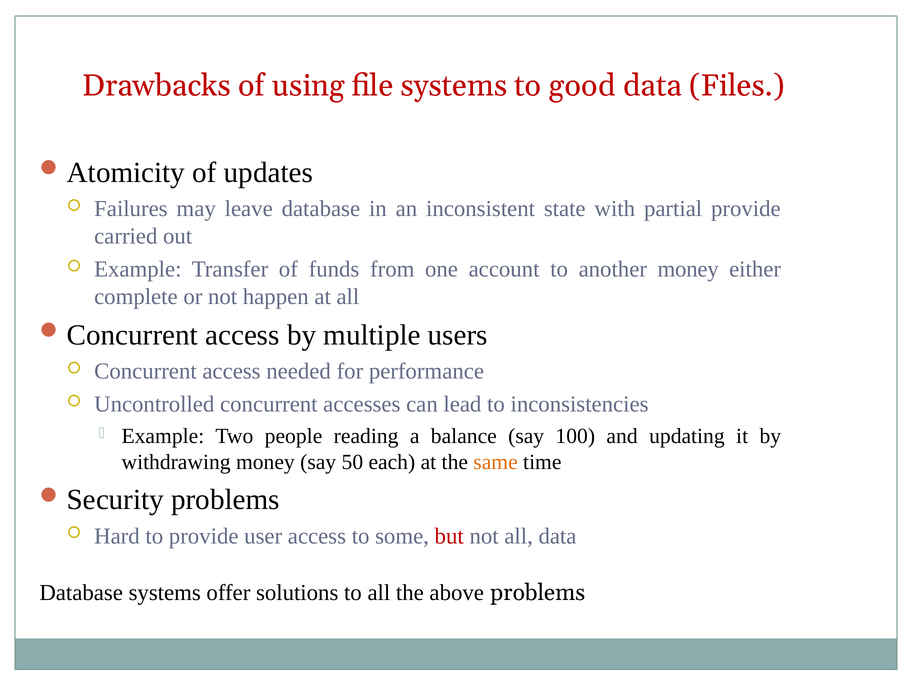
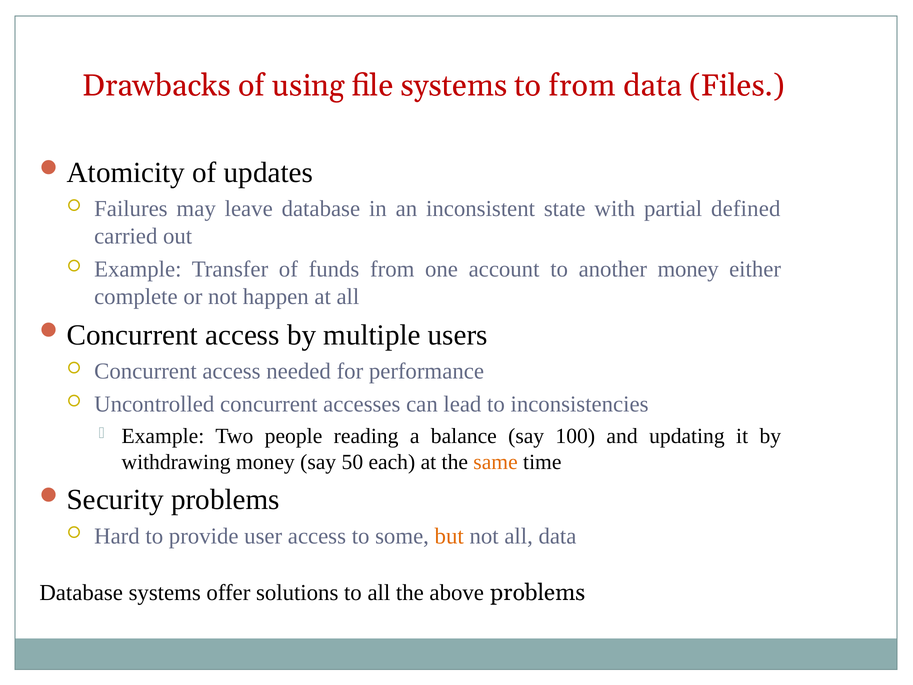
to good: good -> from
partial provide: provide -> defined
but colour: red -> orange
